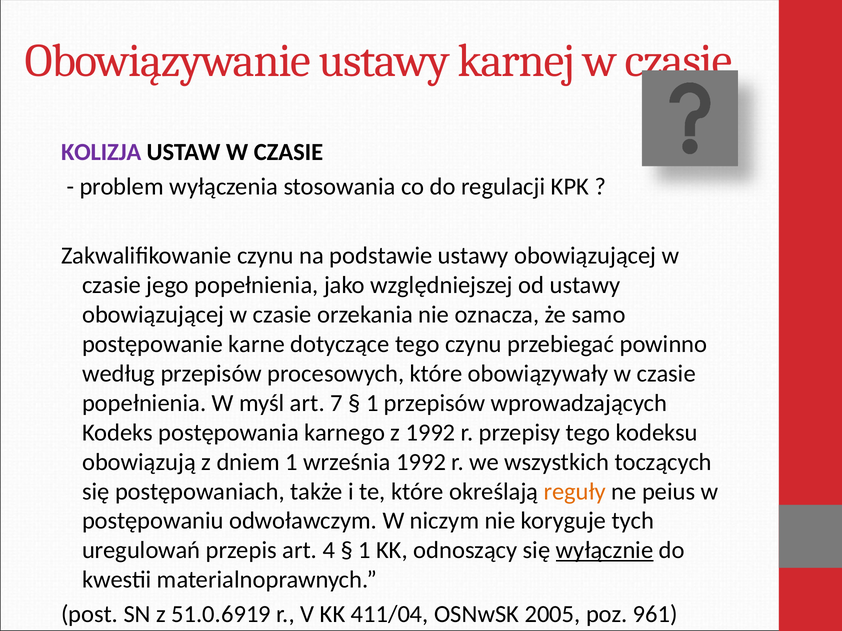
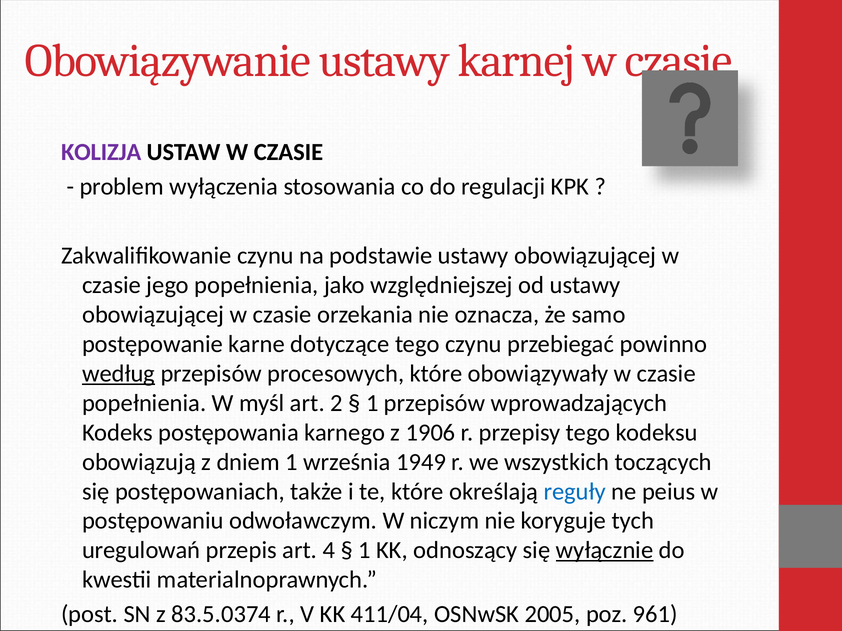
według underline: none -> present
7: 7 -> 2
z 1992: 1992 -> 1906
września 1992: 1992 -> 1949
reguły colour: orange -> blue
51.0.6919: 51.0.6919 -> 83.5.0374
